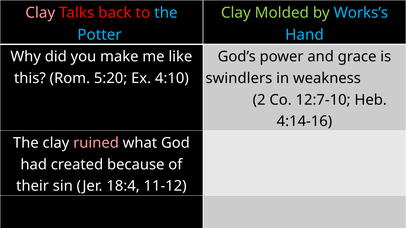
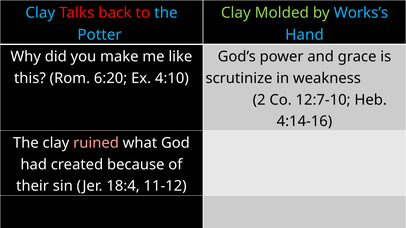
Clay at (40, 13) colour: pink -> light blue
5:20: 5:20 -> 6:20
swindlers: swindlers -> scrutinize
